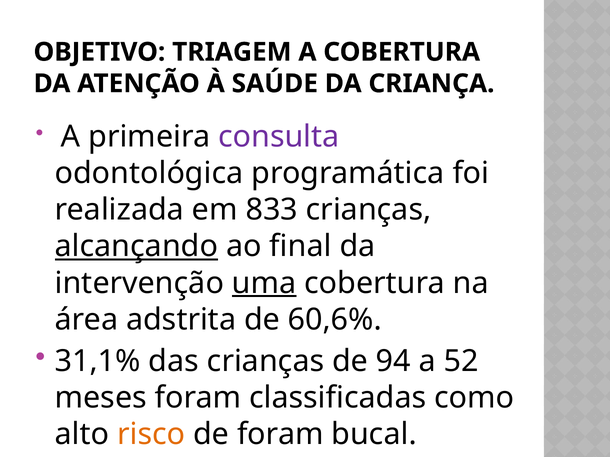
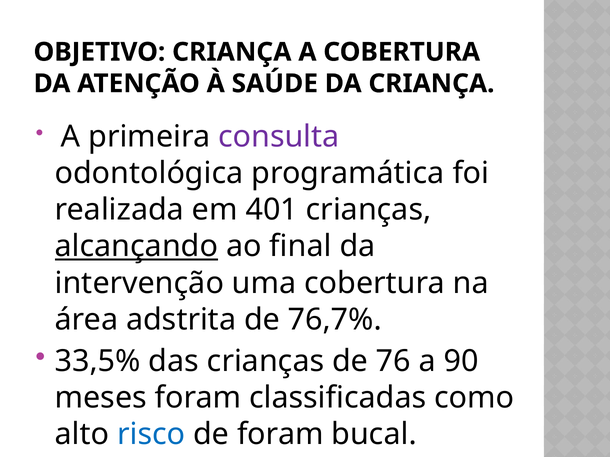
OBJETIVO TRIAGEM: TRIAGEM -> CRIANÇA
833: 833 -> 401
uma underline: present -> none
60,6%: 60,6% -> 76,7%
31,1%: 31,1% -> 33,5%
94: 94 -> 76
52: 52 -> 90
risco colour: orange -> blue
